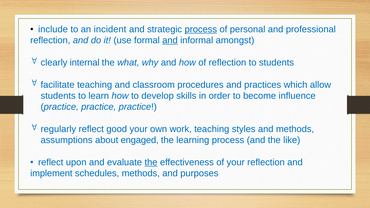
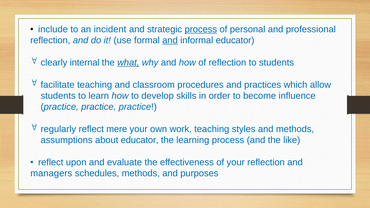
informal amongst: amongst -> educator
what underline: none -> present
good: good -> mere
about engaged: engaged -> educator
the at (151, 162) underline: present -> none
implement: implement -> managers
